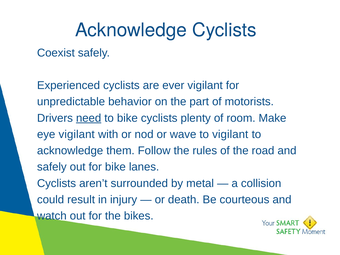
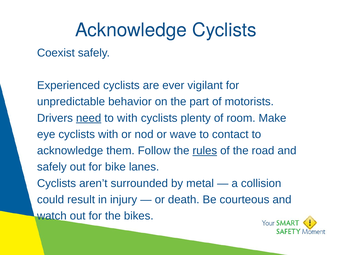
to bike: bike -> with
eye vigilant: vigilant -> cyclists
to vigilant: vigilant -> contact
rules underline: none -> present
